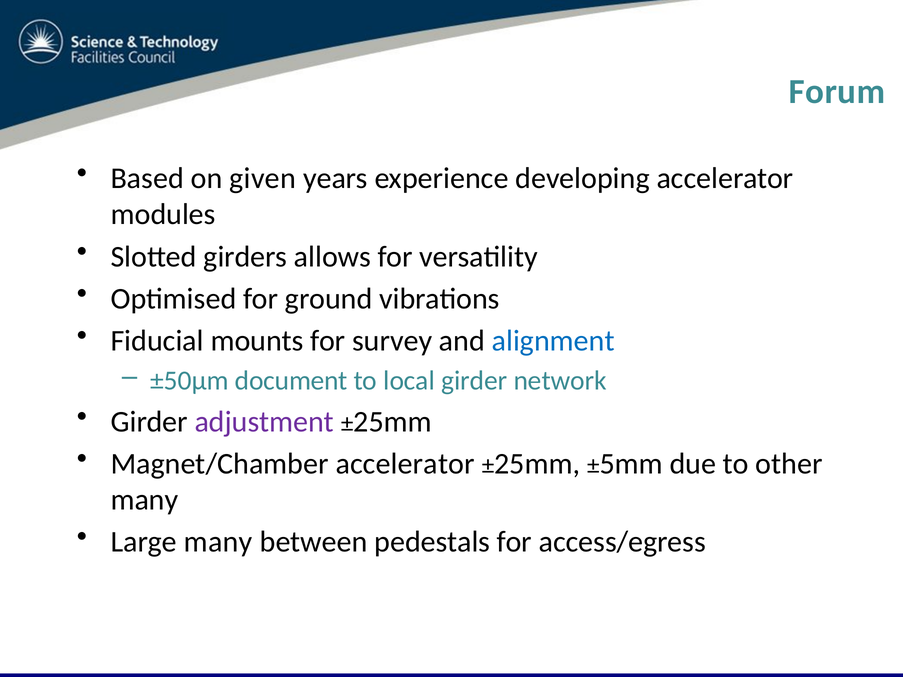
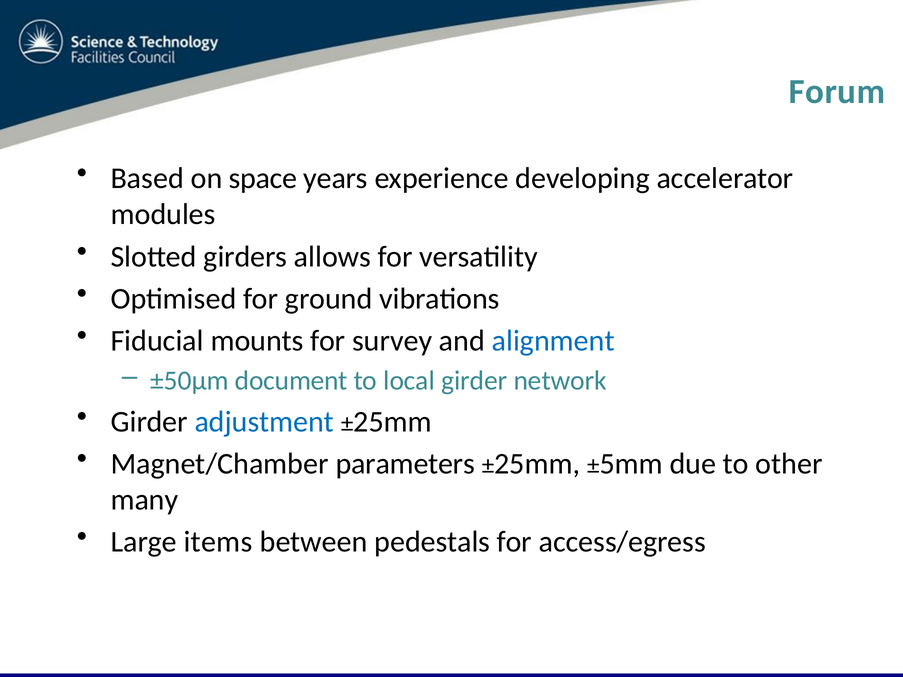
given: given -> space
adjustment colour: purple -> blue
Magnet/Chamber accelerator: accelerator -> parameters
Large many: many -> items
